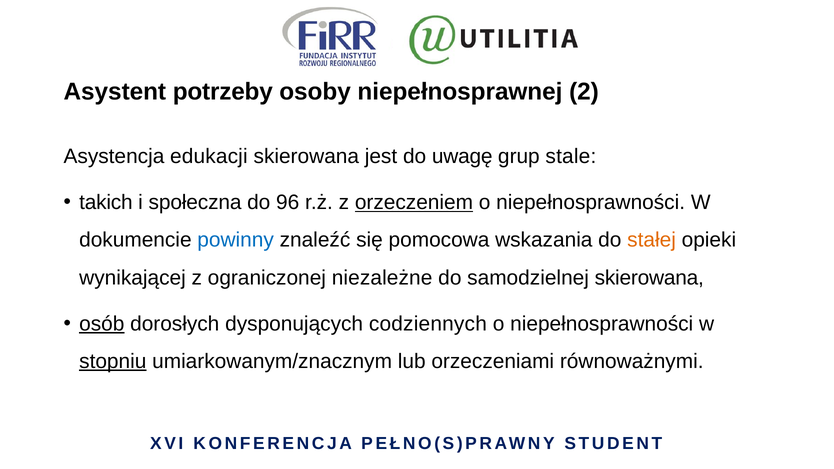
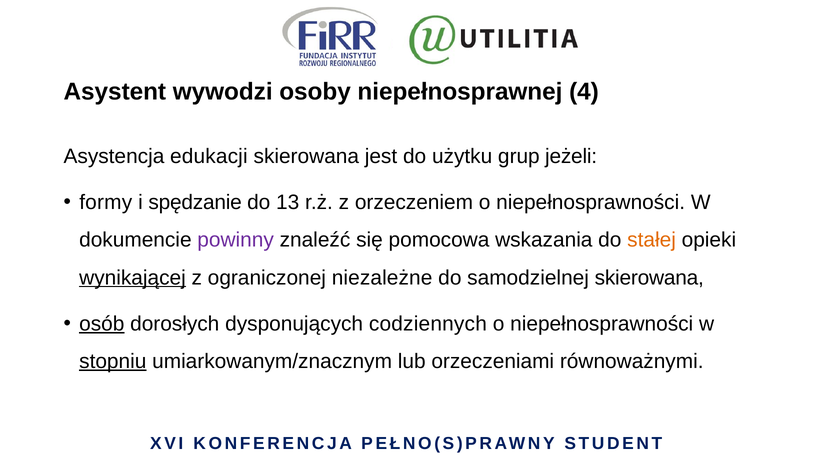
potrzeby: potrzeby -> wywodzi
2: 2 -> 4
uwagę: uwagę -> użytku
stale: stale -> jeżeli
takich: takich -> formy
społeczna: społeczna -> spędzanie
96: 96 -> 13
orzeczeniem underline: present -> none
powinny colour: blue -> purple
wynikającej underline: none -> present
